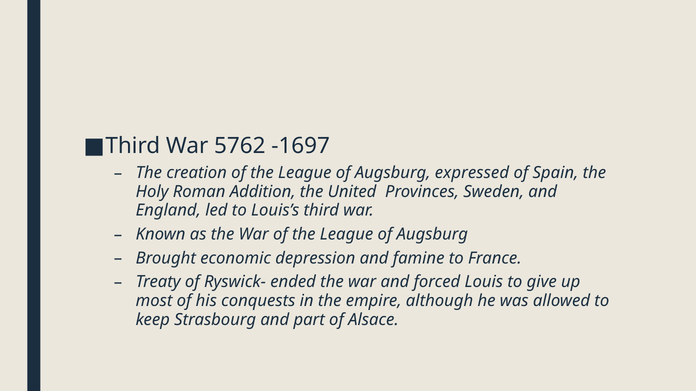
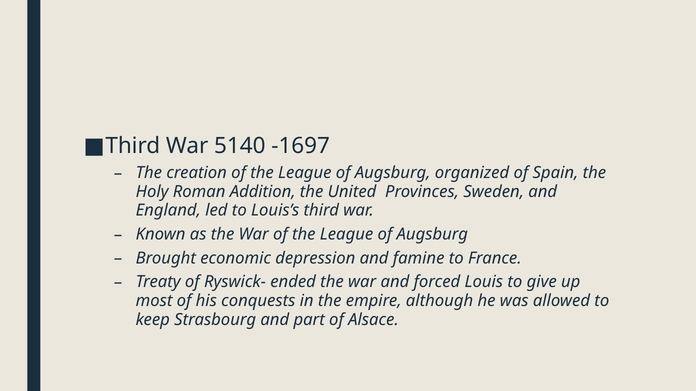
5762: 5762 -> 5140
expressed: expressed -> organized
